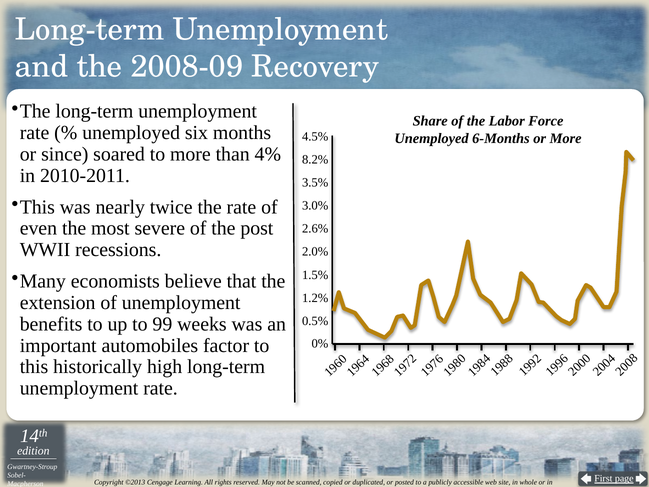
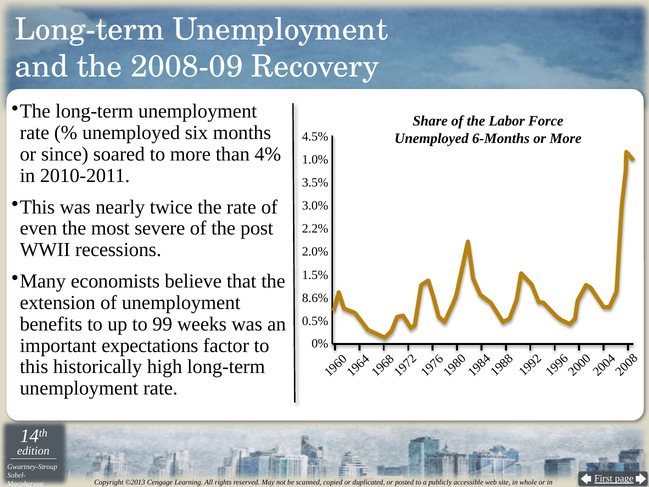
8.2%: 8.2% -> 1.0%
2.6%: 2.6% -> 2.2%
1.2%: 1.2% -> 8.6%
automobiles: automobiles -> expectations
